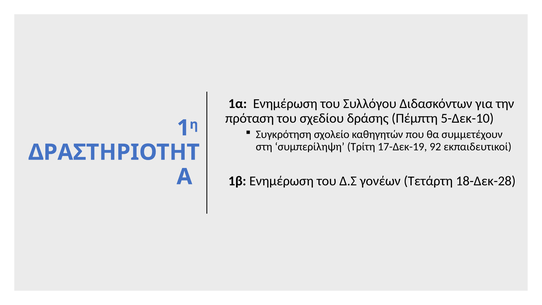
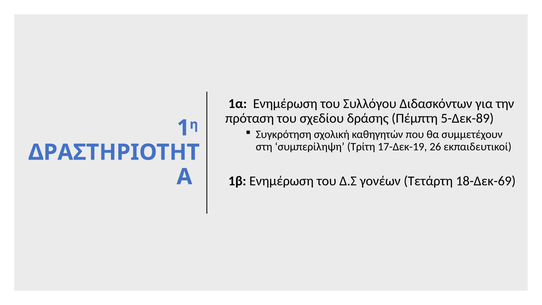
5-Δεκ-10: 5-Δεκ-10 -> 5-Δεκ-89
σχολείο: σχολείο -> σχολική
92: 92 -> 26
18-Δεκ-28: 18-Δεκ-28 -> 18-Δεκ-69
